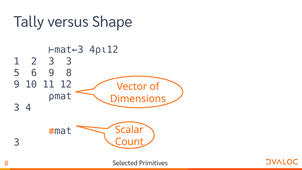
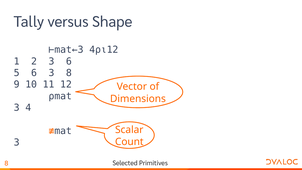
3 3: 3 -> 6
6 9: 9 -> 3
